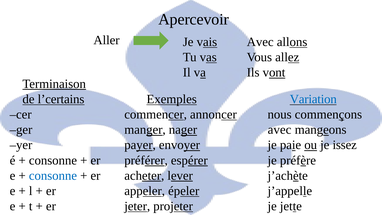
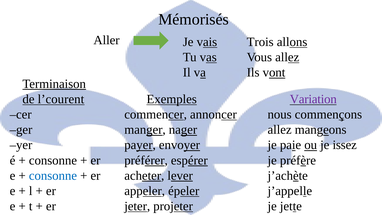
Apercevoir: Apercevoir -> Mémorisés
Avec at (260, 42): Avec -> Trois
l’certains: l’certains -> l’courent
Variation colour: blue -> purple
nager avec: avec -> allez
